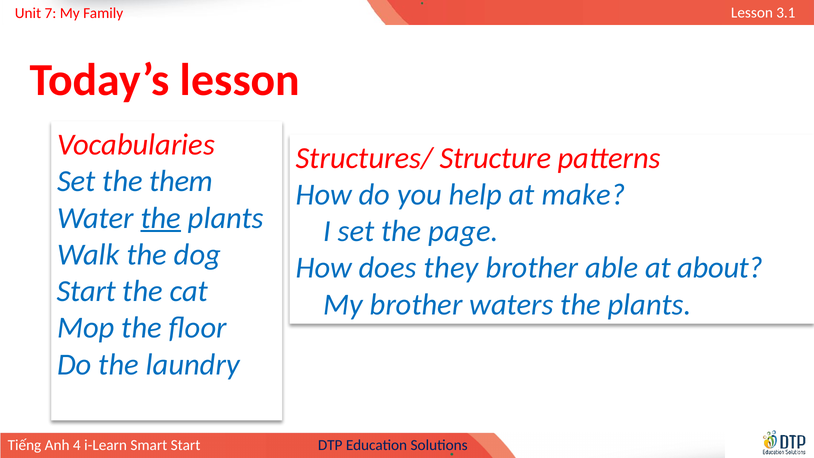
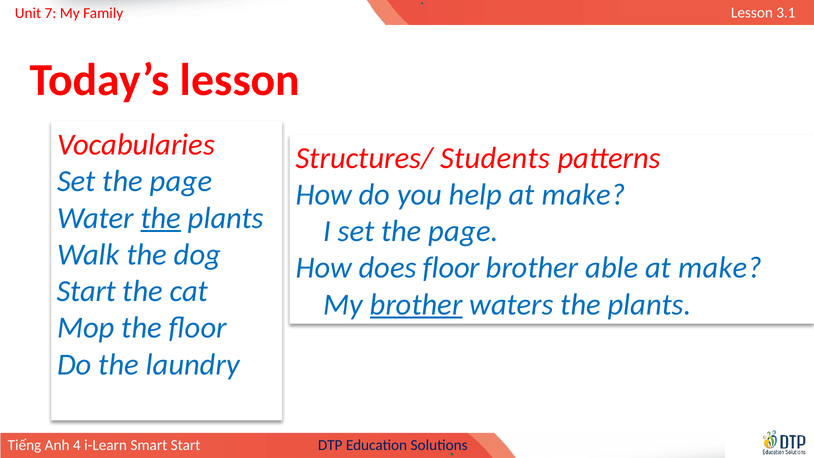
Structure: Structure -> Students
them at (181, 181): them -> page
does they: they -> floor
about at (720, 268): about -> make
brother at (416, 304) underline: none -> present
